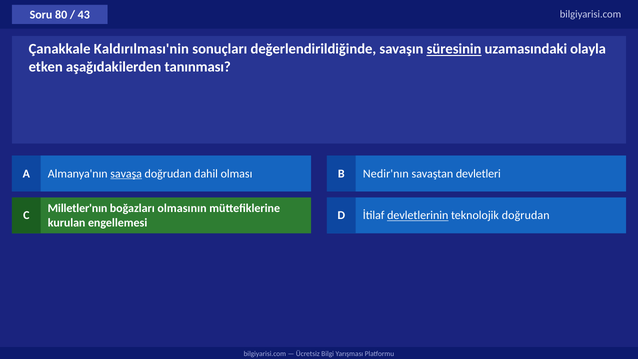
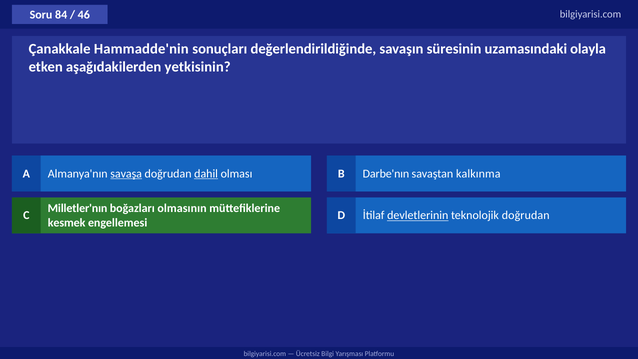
80: 80 -> 84
43: 43 -> 46
Kaldırılması'nin: Kaldırılması'nin -> Hammadde'nin
süresinin underline: present -> none
tanınması: tanınması -> yetkisinin
dahil underline: none -> present
Nedir'nın: Nedir'nın -> Darbe'nın
devletleri: devletleri -> kalkınma
kurulan: kurulan -> kesmek
